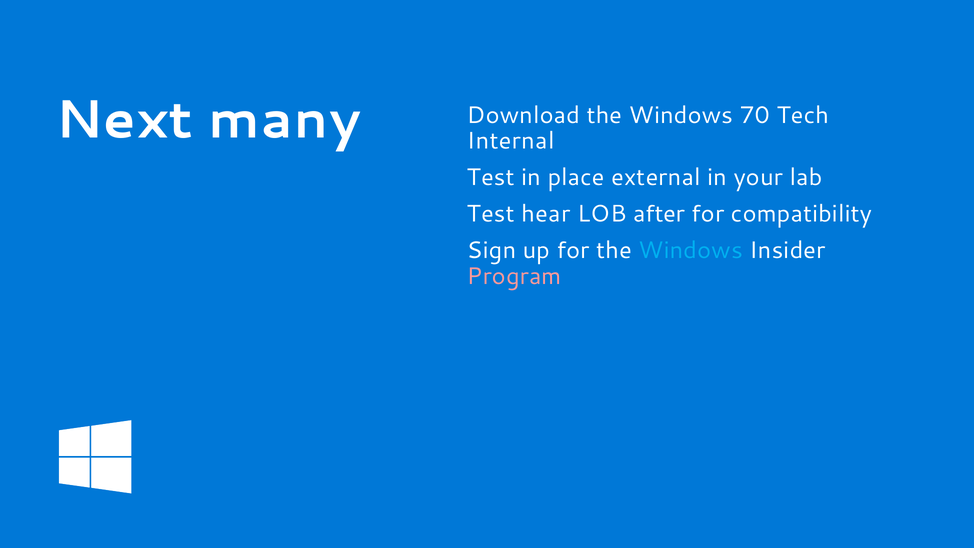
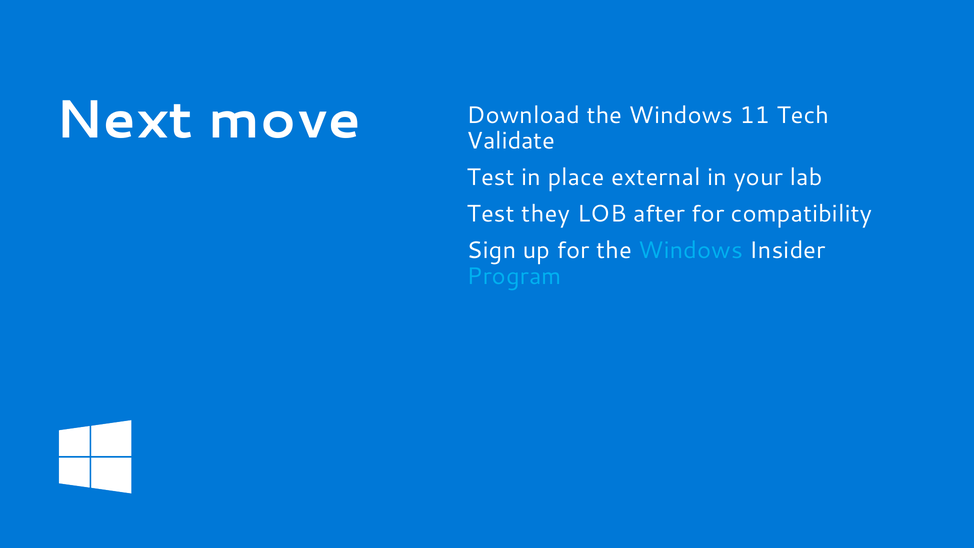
many: many -> move
70: 70 -> 11
Internal: Internal -> Validate
hear: hear -> they
Program colour: pink -> light blue
